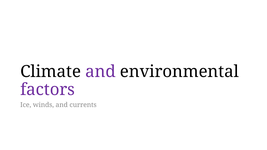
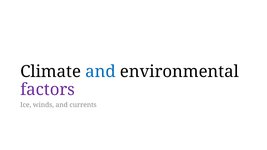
and at (100, 72) colour: purple -> blue
